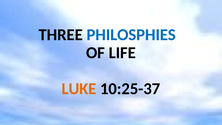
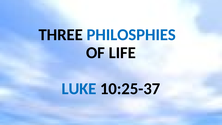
LUKE colour: orange -> blue
